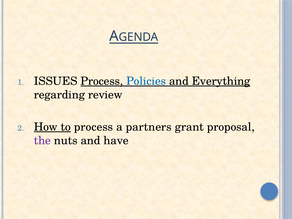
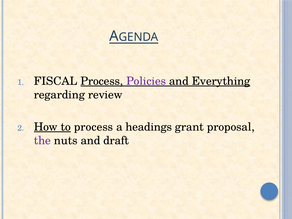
ISSUES: ISSUES -> FISCAL
Policies colour: blue -> purple
partners: partners -> headings
have: have -> draft
